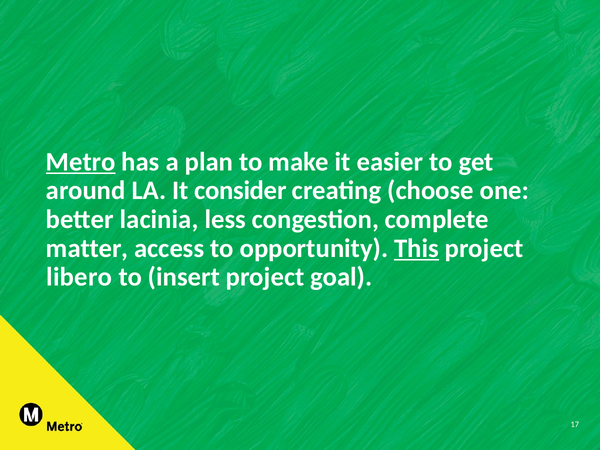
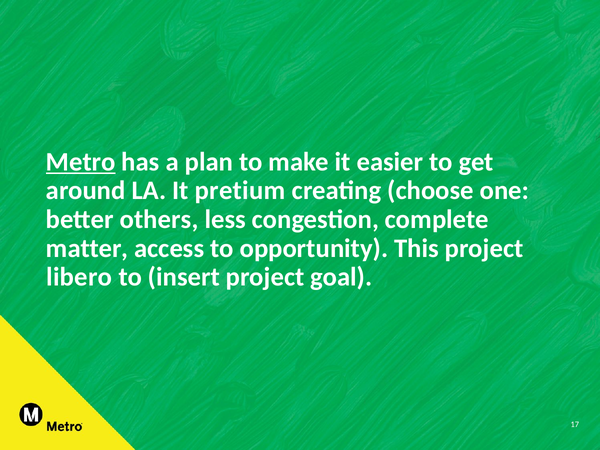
consider: consider -> pretium
lacinia: lacinia -> others
This underline: present -> none
